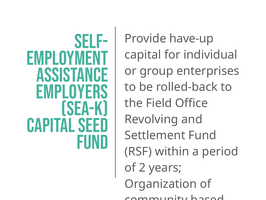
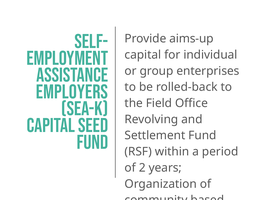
have-up: have-up -> aims-up
